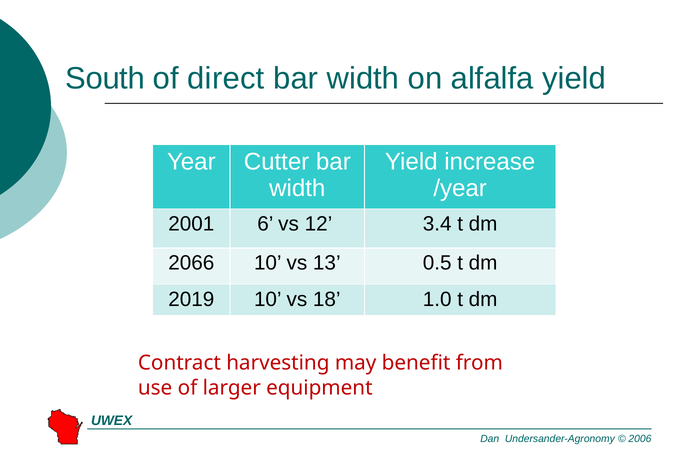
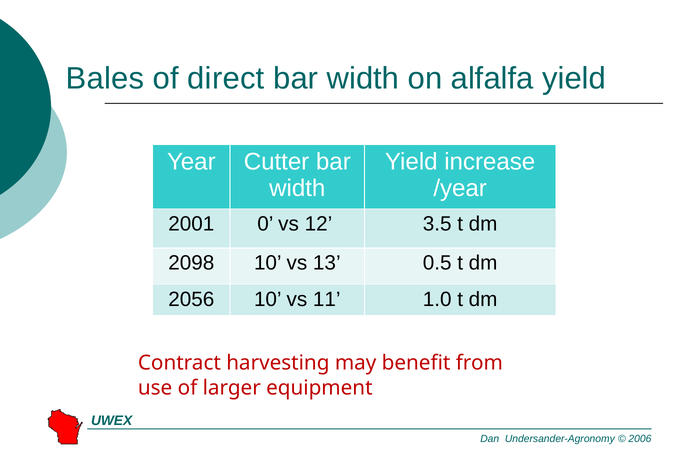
South: South -> Bales
6: 6 -> 0
3.4: 3.4 -> 3.5
2066: 2066 -> 2098
2019: 2019 -> 2056
18: 18 -> 11
